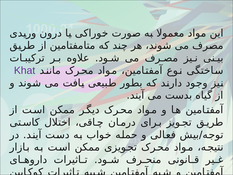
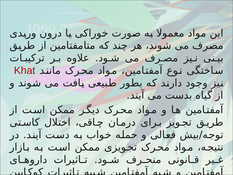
Khat colour: purple -> red
